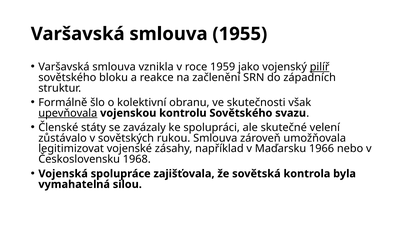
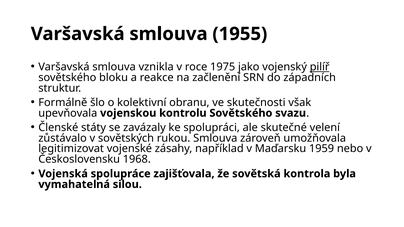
1959: 1959 -> 1975
upevňovala underline: present -> none
1966: 1966 -> 1959
